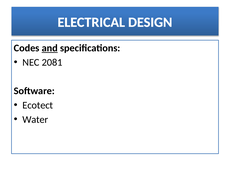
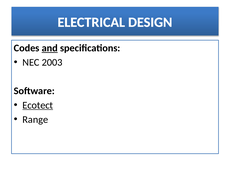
2081: 2081 -> 2003
Ecotect underline: none -> present
Water: Water -> Range
